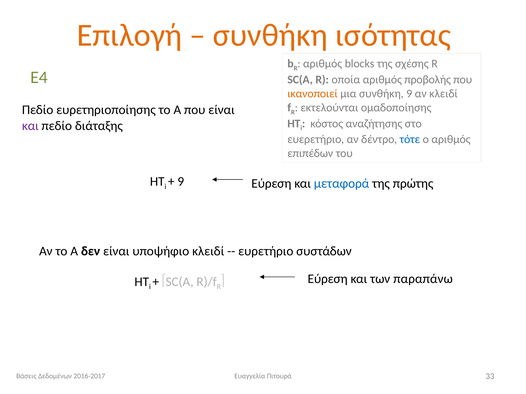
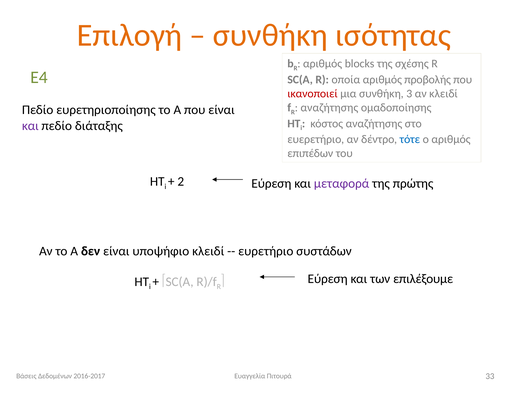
ικανοποιεί colour: orange -> red
συνθήκη 9: 9 -> 3
εκτελούνται at (329, 108): εκτελούνται -> αναζήτησης
9 at (181, 182): 9 -> 2
μεταφορά colour: blue -> purple
παραπάνω: παραπάνω -> επιλέξουμε
